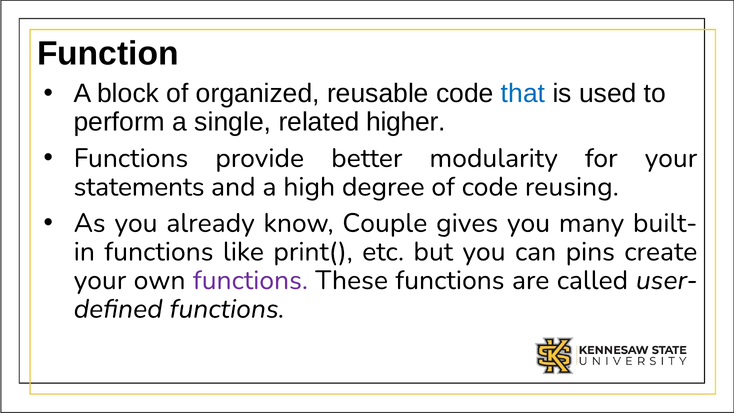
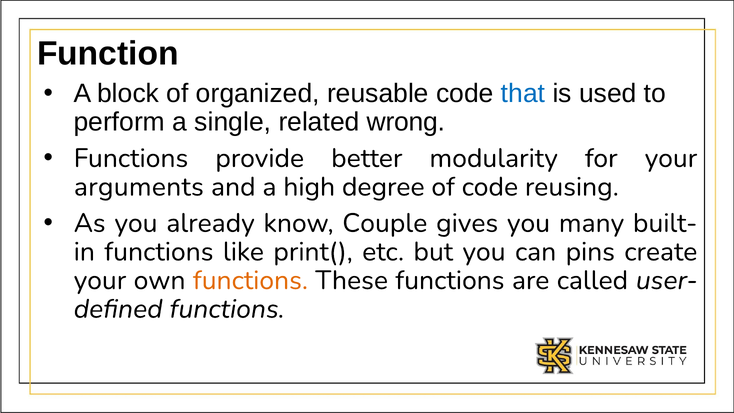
higher: higher -> wrong
statements: statements -> arguments
functions at (250, 280) colour: purple -> orange
